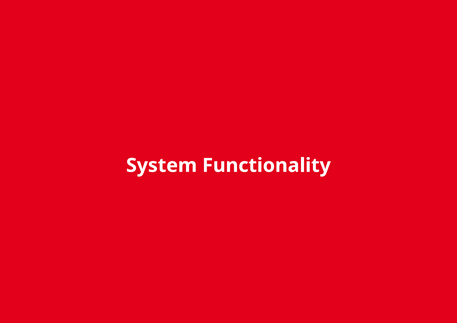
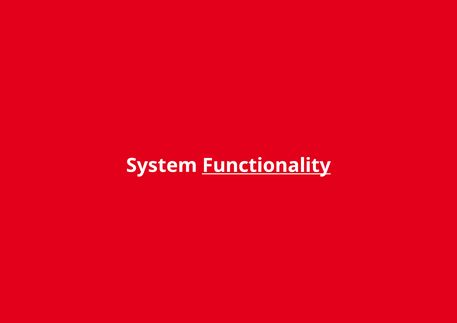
Functionality underline: none -> present
